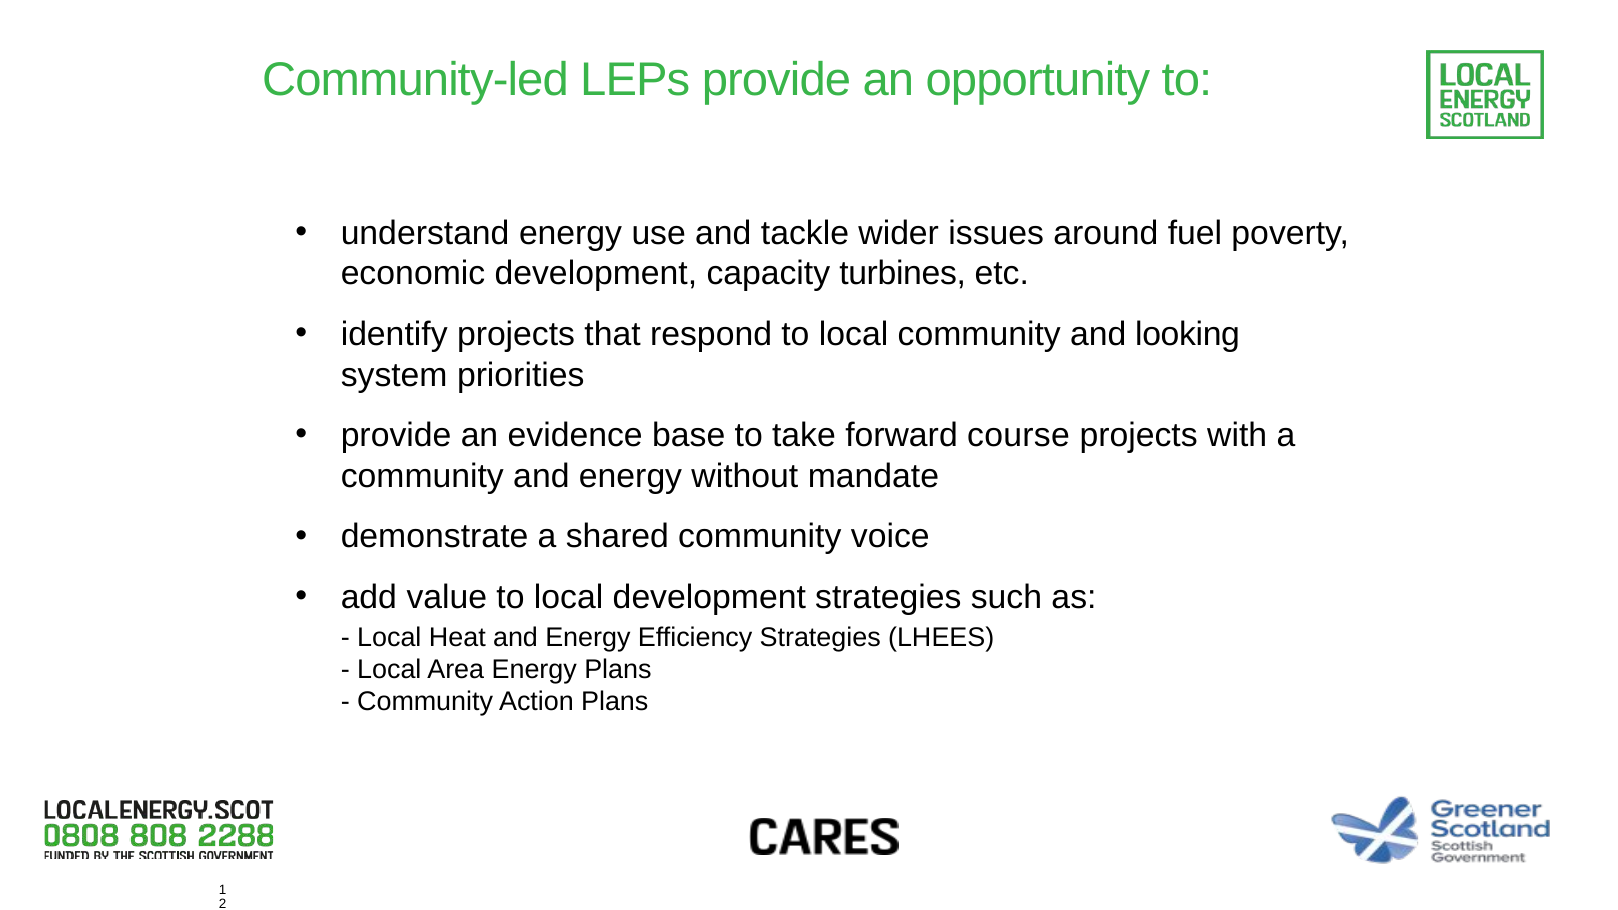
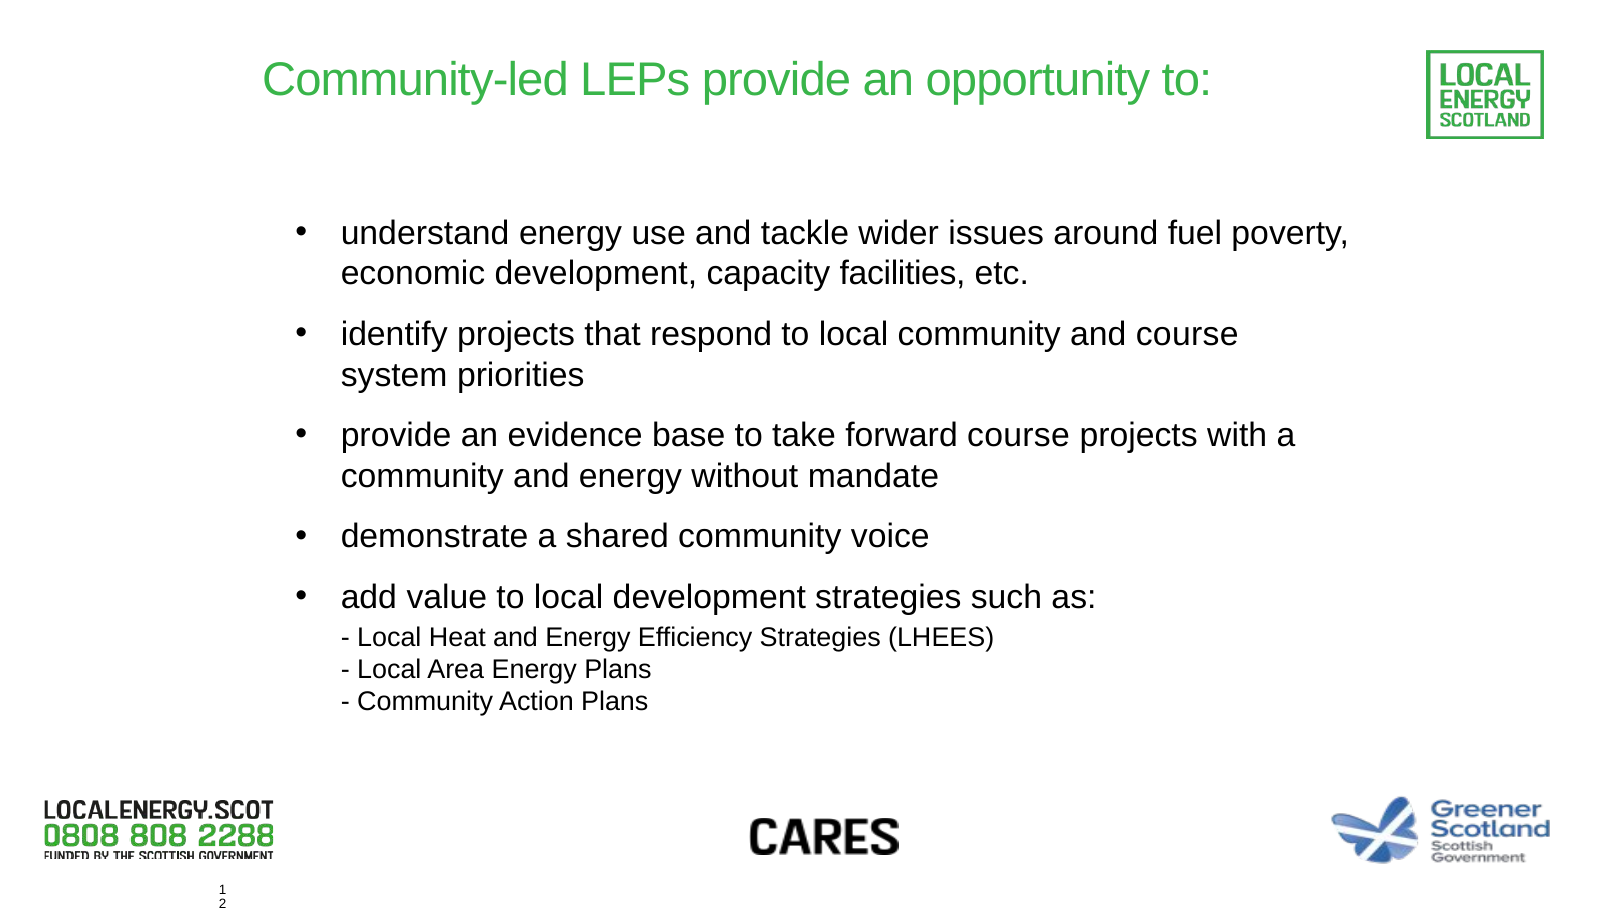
turbines: turbines -> facilities
and looking: looking -> course
